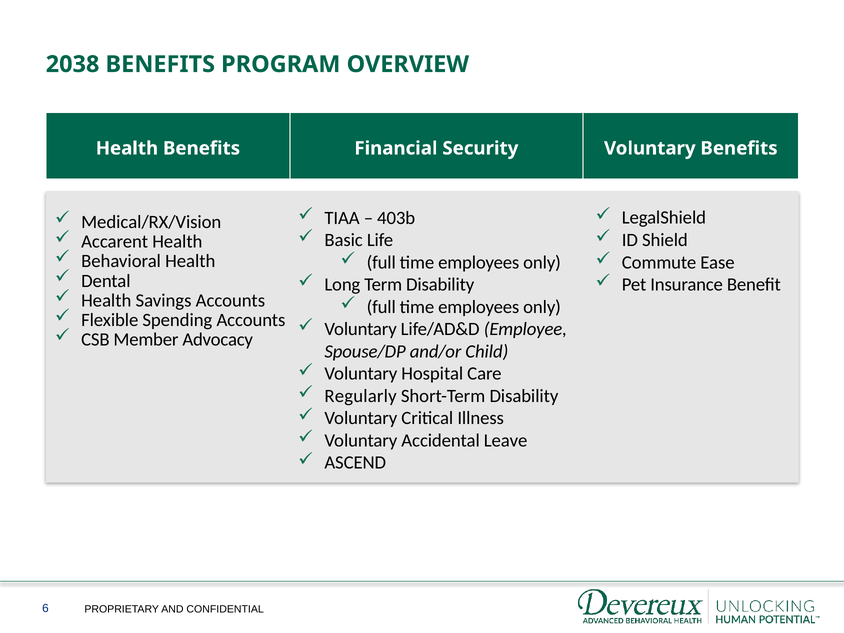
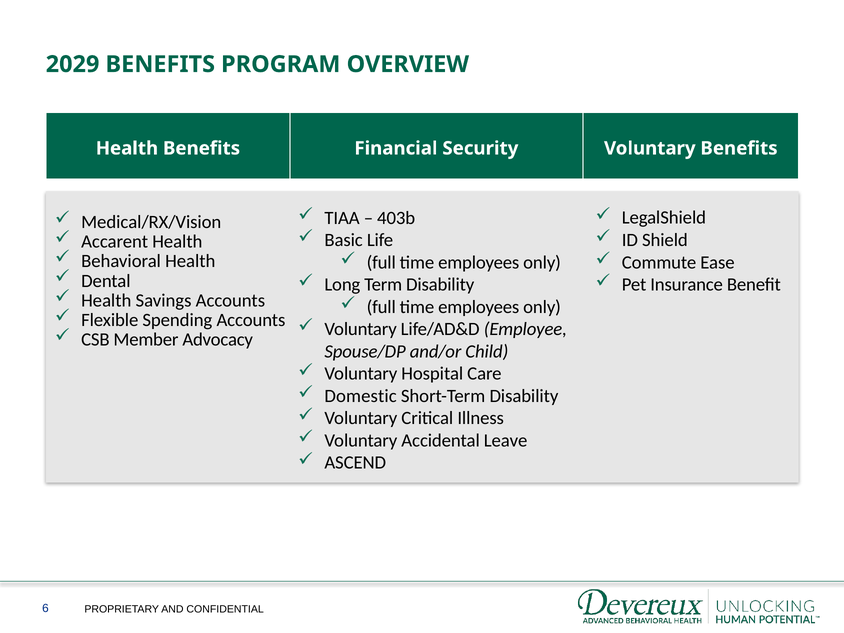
2038: 2038 -> 2029
Regularly: Regularly -> Domestic
